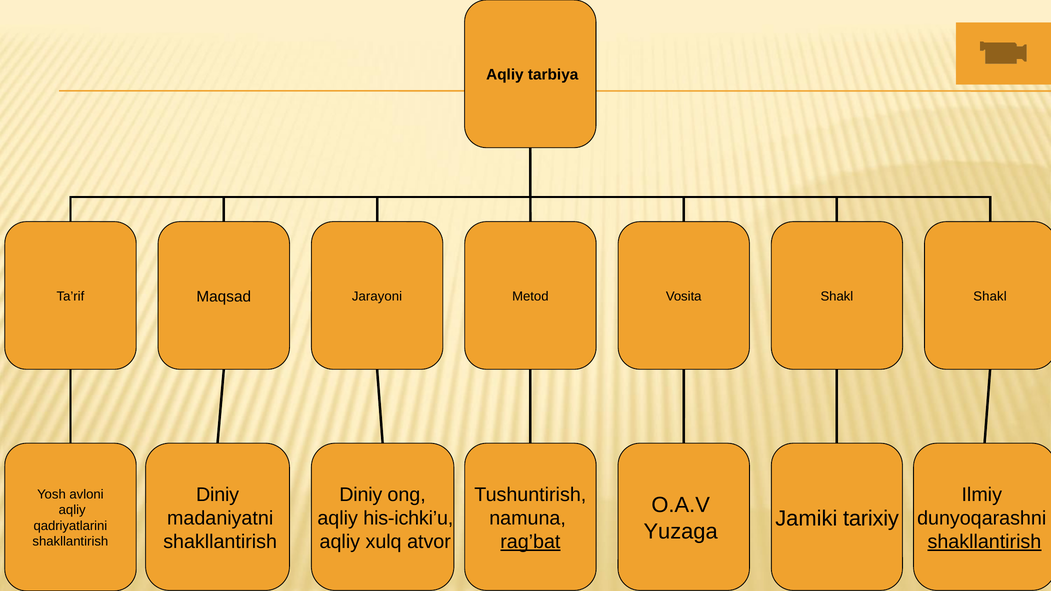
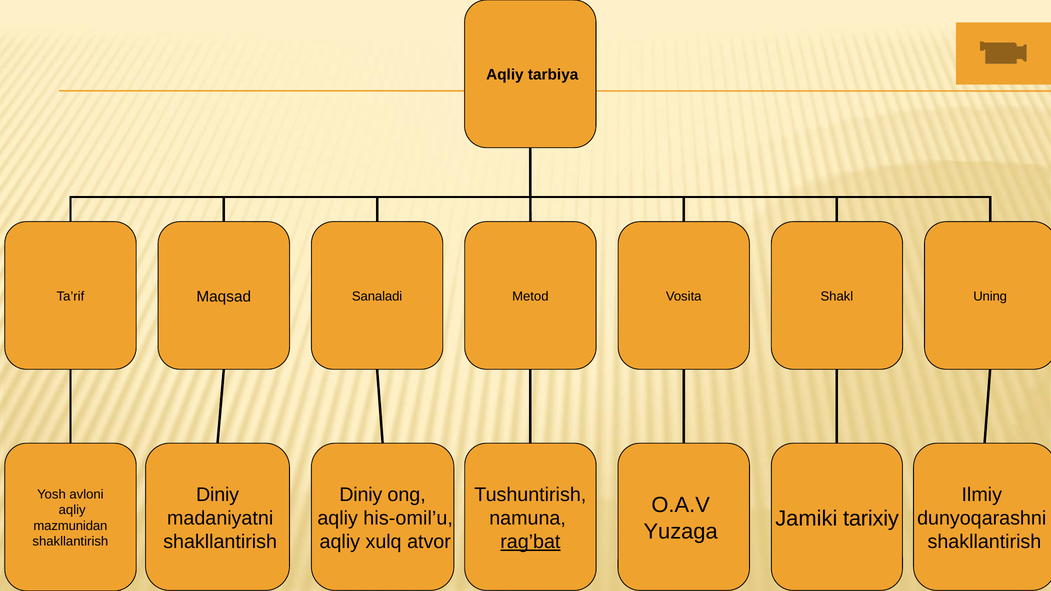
Jarayoni: Jarayoni -> Sanaladi
Shakl Shakl: Shakl -> Uning
his-ichki’u: his-ichki’u -> his-omil’u
qadriyatlarini: qadriyatlarini -> mazmunidan
shakllantirish at (984, 542) underline: present -> none
